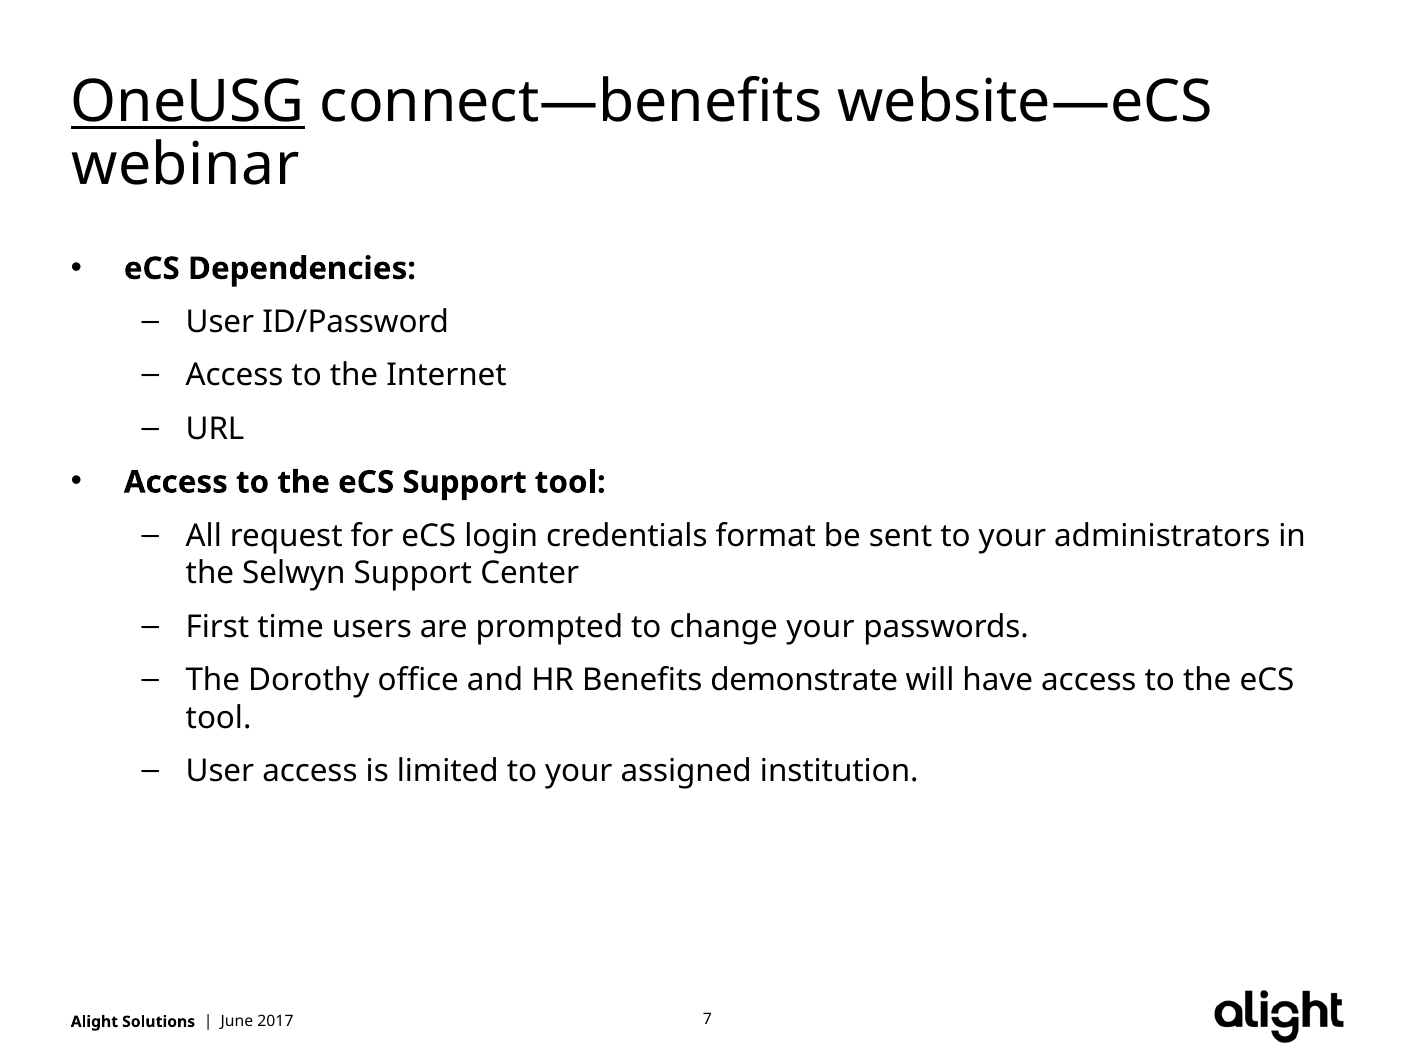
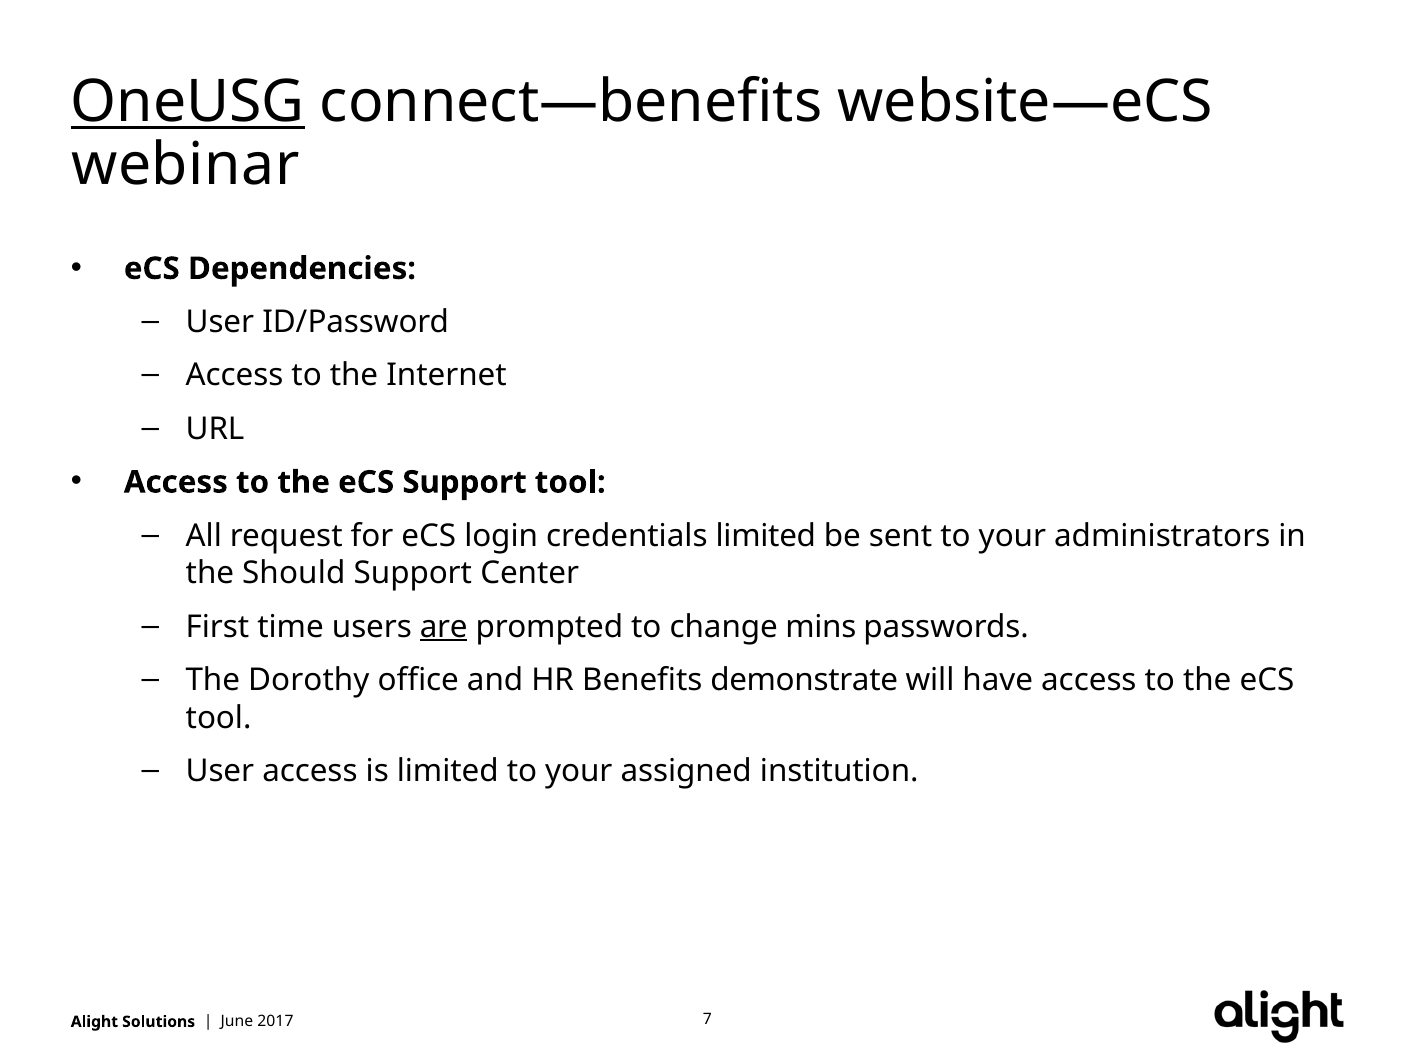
credentials format: format -> limited
Selwyn: Selwyn -> Should
are underline: none -> present
change your: your -> mins
